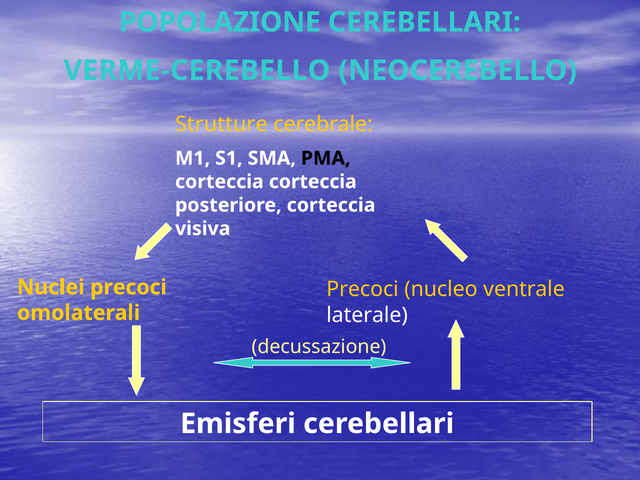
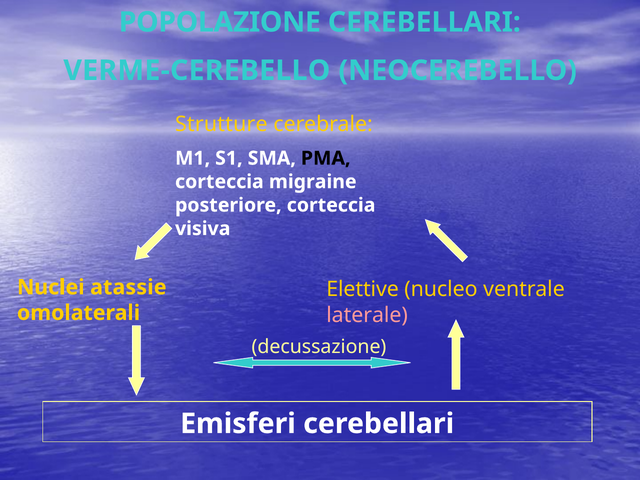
corteccia corteccia: corteccia -> migraine
Precoci at (363, 289): Precoci -> Elettive
Nuclei precoci: precoci -> atassie
laterale colour: white -> pink
